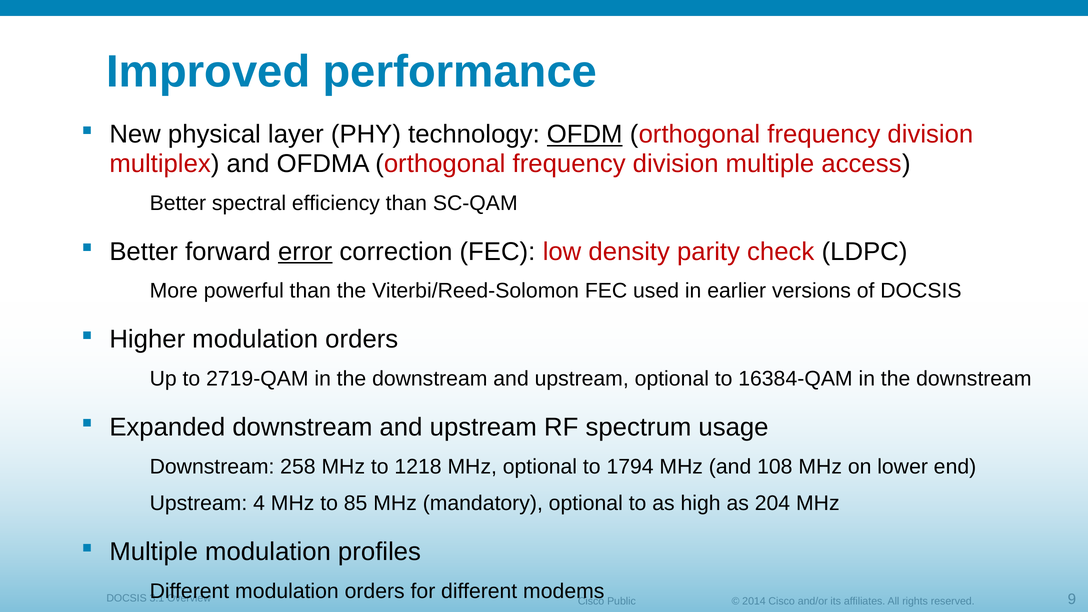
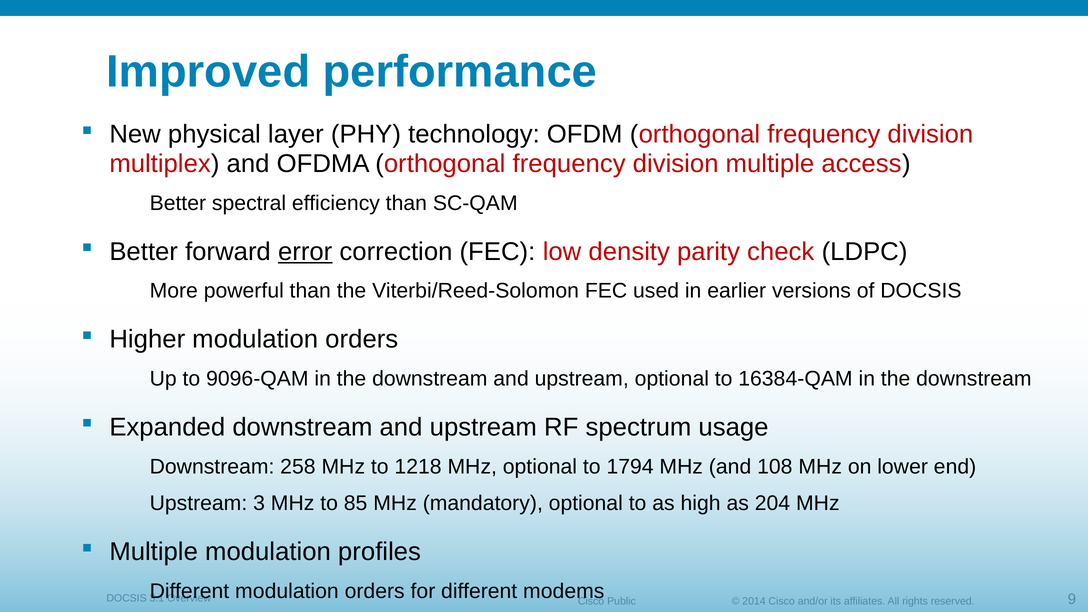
OFDM underline: present -> none
2719-QAM: 2719-QAM -> 9096-QAM
4: 4 -> 3
